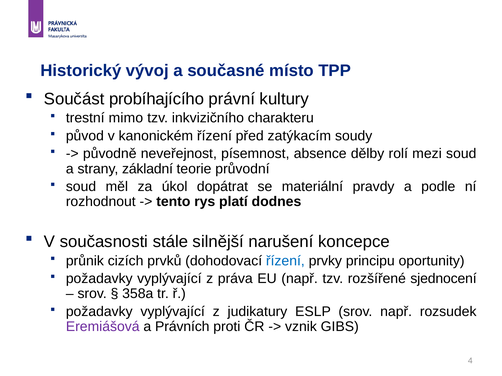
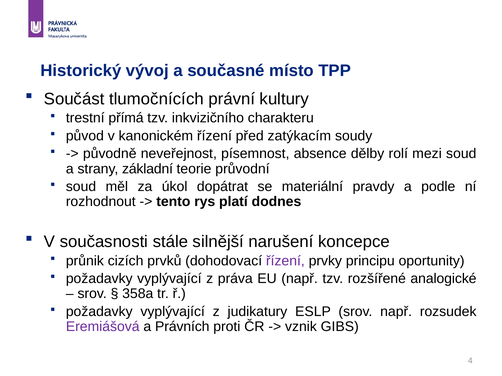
probíhajícího: probíhajícího -> tlumočnících
mimo: mimo -> přímá
řízení at (285, 261) colour: blue -> purple
sjednocení: sjednocení -> analogické
